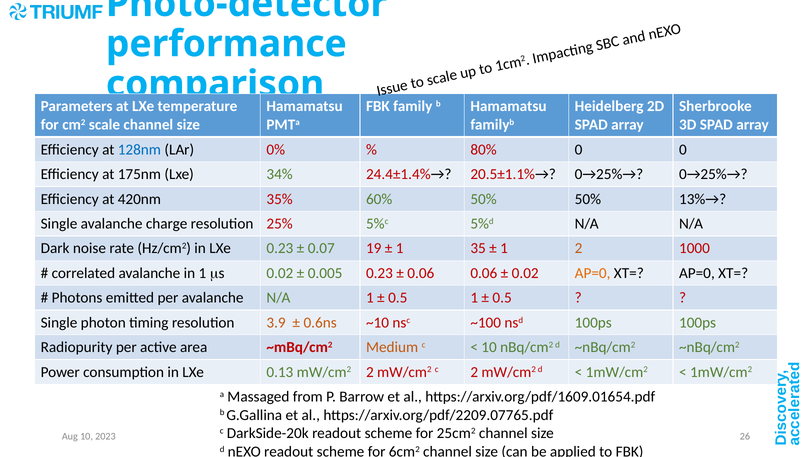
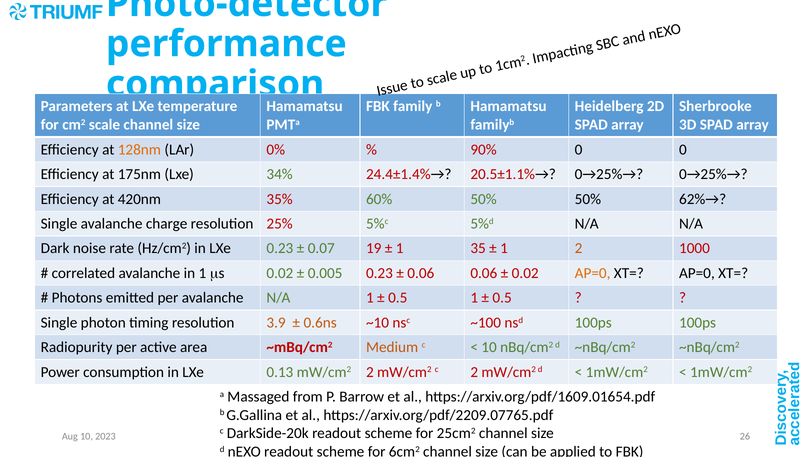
128nm colour: blue -> orange
80%: 80% -> 90%
13%→: 13%→ -> 62%→
